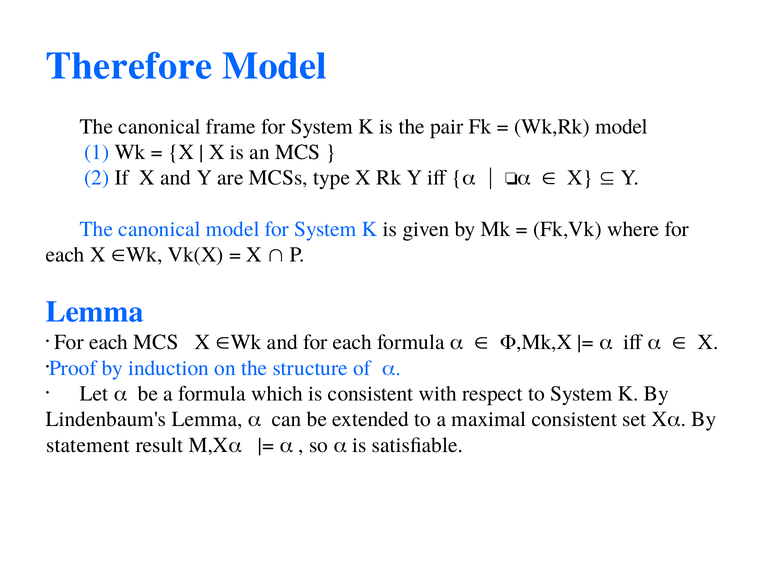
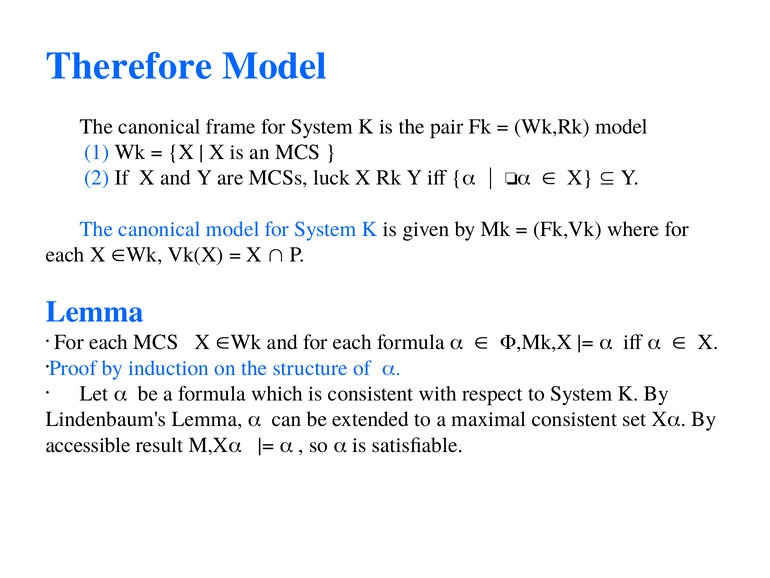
type: type -> luck
statement: statement -> accessible
